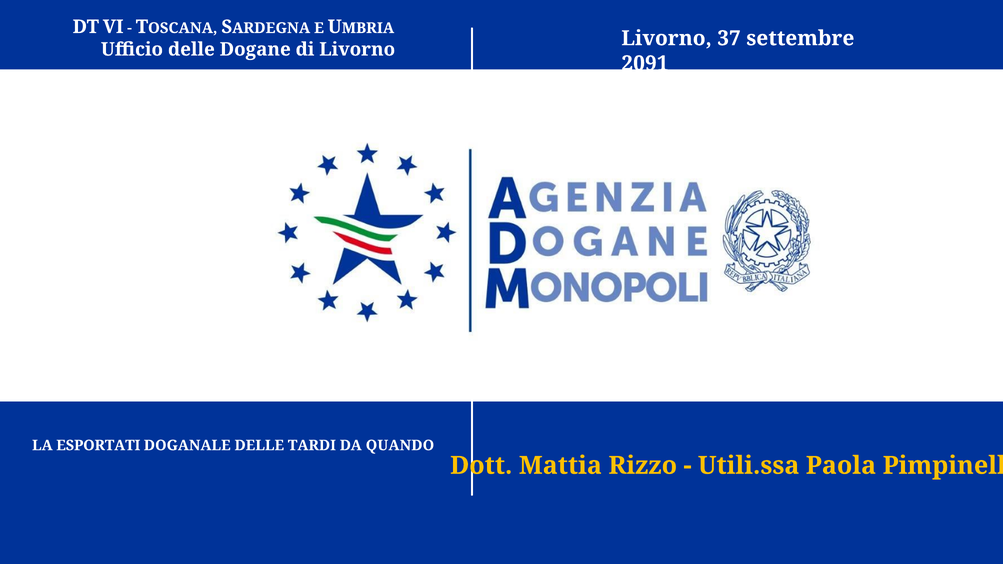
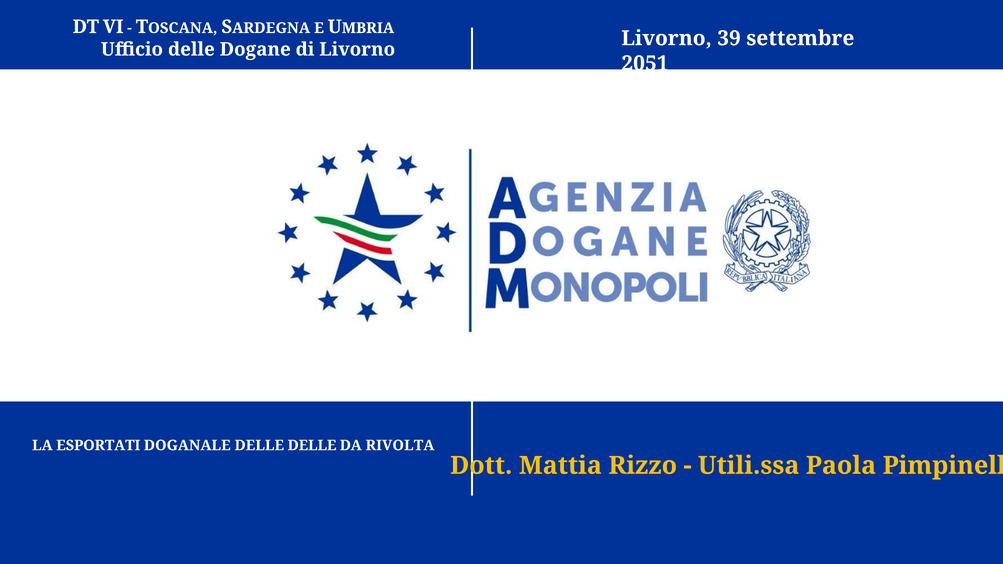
37: 37 -> 39
2091: 2091 -> 2051
DELLE TARDI: TARDI -> DELLE
QUANDO: QUANDO -> RIVOLTA
